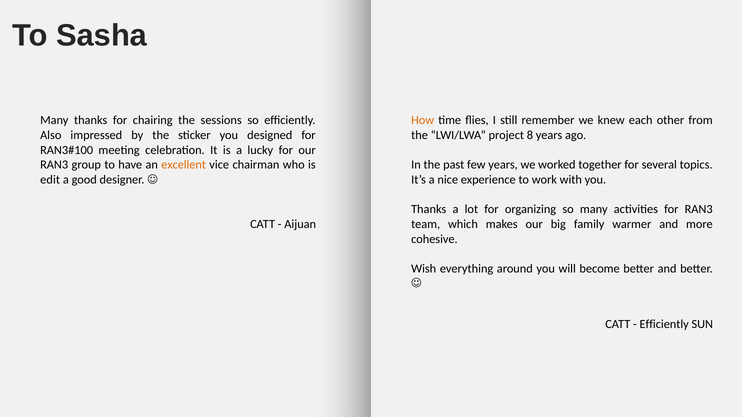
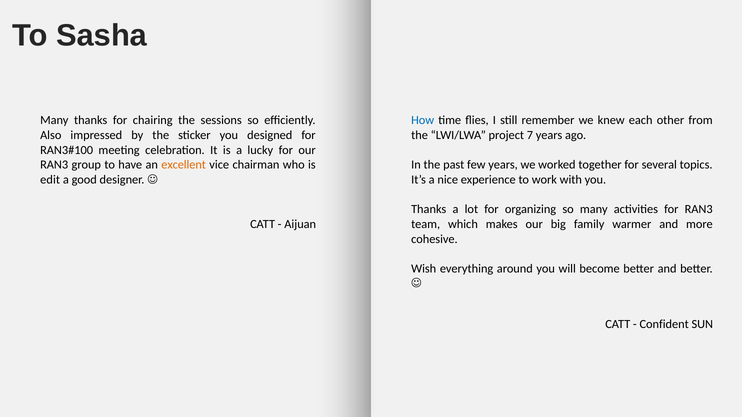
How colour: orange -> blue
8: 8 -> 7
Efficiently at (664, 324): Efficiently -> Confident
